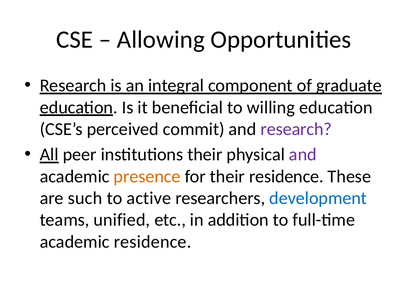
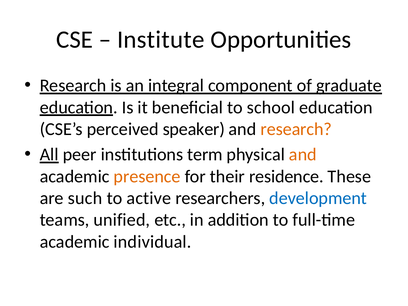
Allowing: Allowing -> Institute
willing: willing -> school
commit: commit -> speaker
research at (296, 129) colour: purple -> orange
institutions their: their -> term
and at (303, 155) colour: purple -> orange
academic residence: residence -> individual
